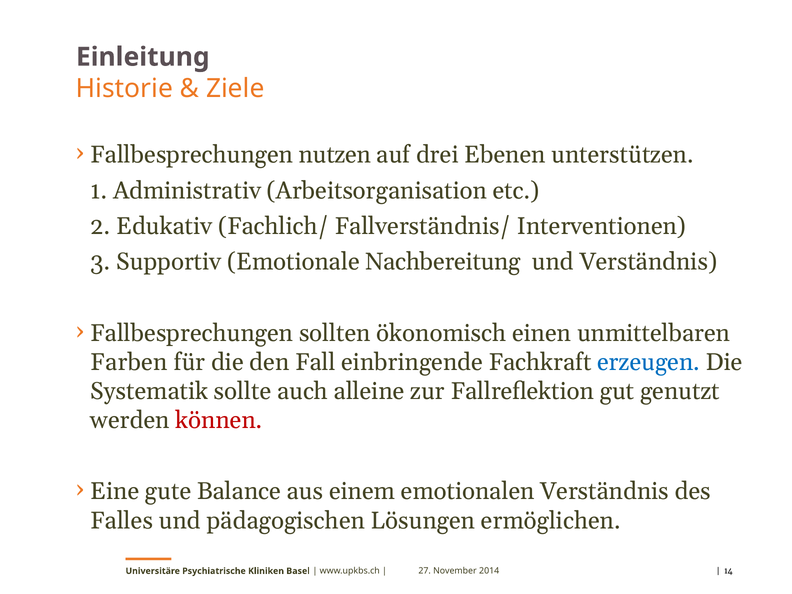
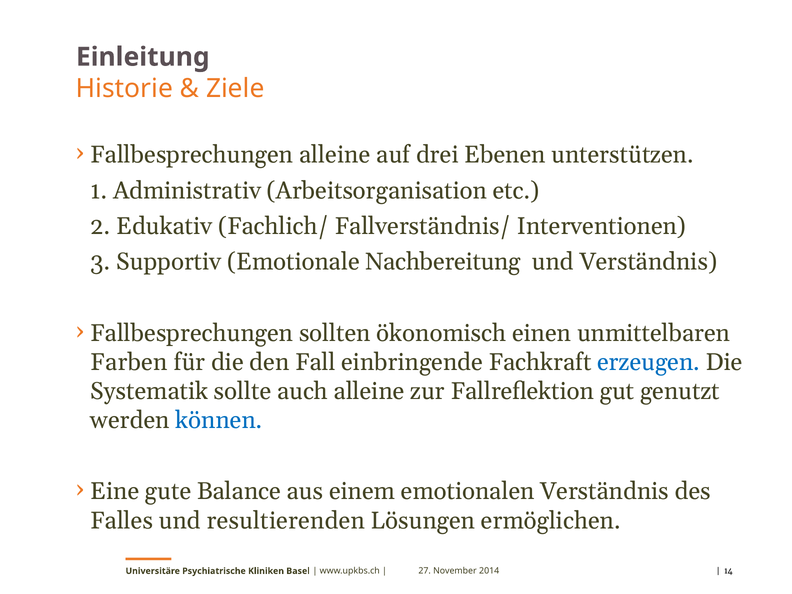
Fallbesprechungen nutzen: nutzen -> alleine
können colour: red -> blue
pädagogischen: pädagogischen -> resultierenden
